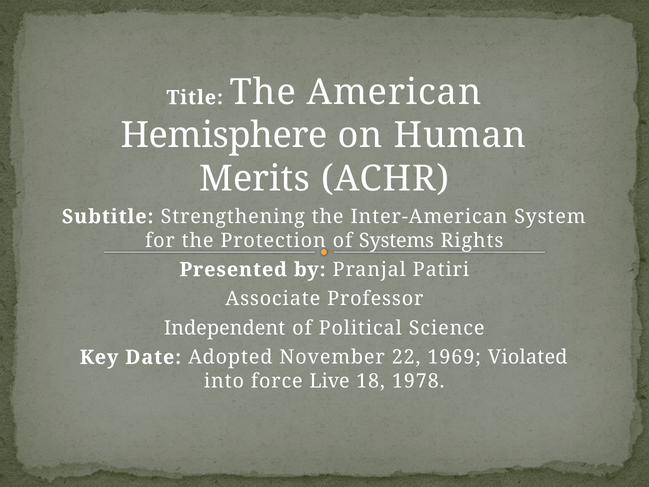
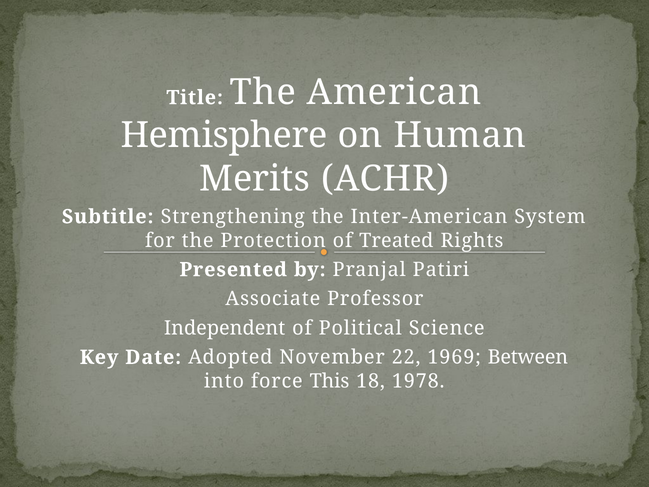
Systems: Systems -> Treated
Violated: Violated -> Between
Live: Live -> This
